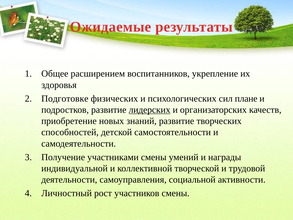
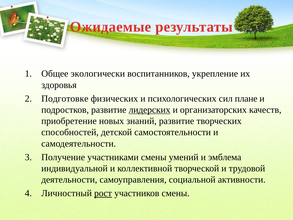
расширением: расширением -> экологически
награды: награды -> эмблема
рост underline: none -> present
